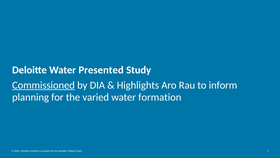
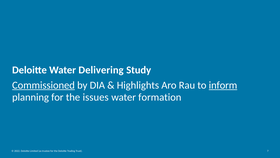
Presented: Presented -> Delivering
inform underline: none -> present
varied: varied -> issues
